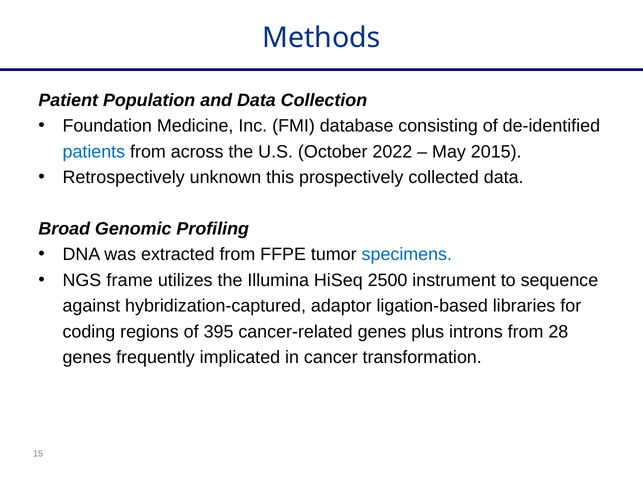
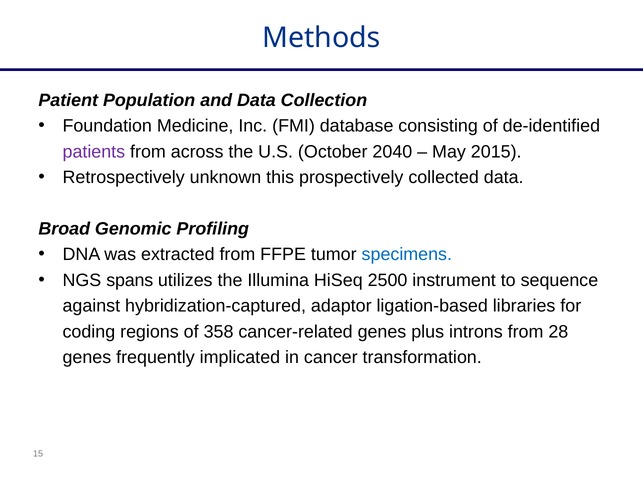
patients colour: blue -> purple
2022: 2022 -> 2040
frame: frame -> spans
395: 395 -> 358
